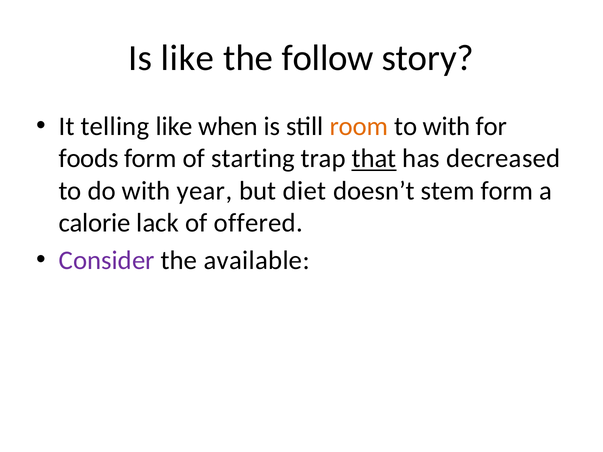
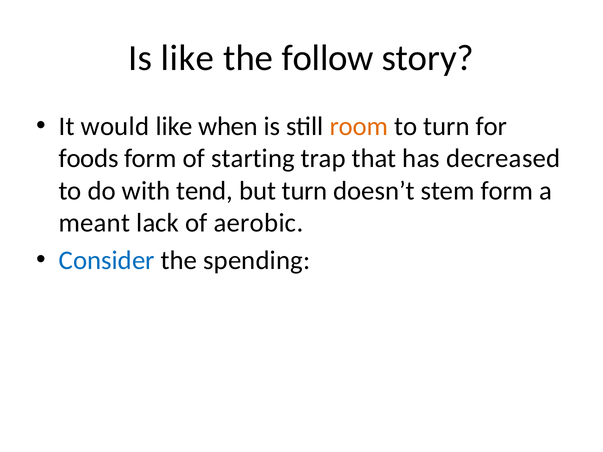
telling: telling -> would
to with: with -> turn
that underline: present -> none
year: year -> tend
but diet: diet -> turn
calorie: calorie -> meant
offered: offered -> aerobic
Consider colour: purple -> blue
available: available -> spending
